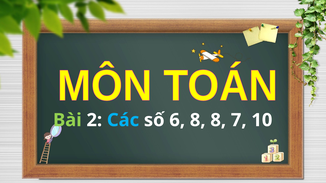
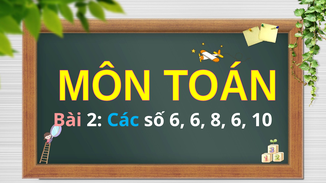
Bài colour: light green -> pink
6 8: 8 -> 6
8 7: 7 -> 6
